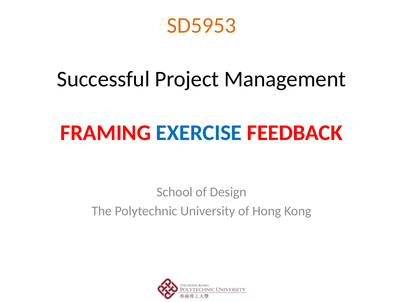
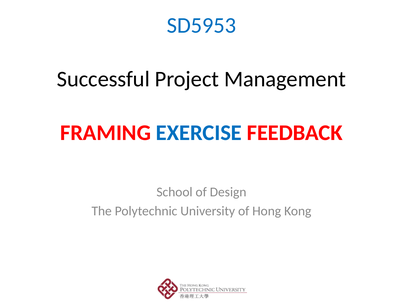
SD5953 at (201, 26) colour: orange -> blue
